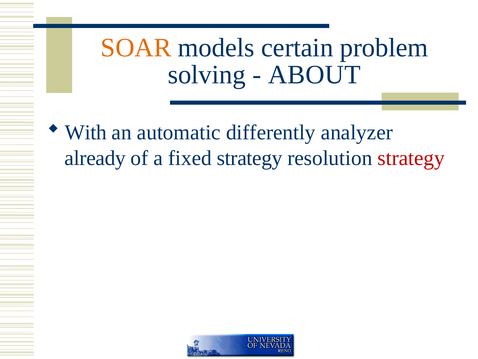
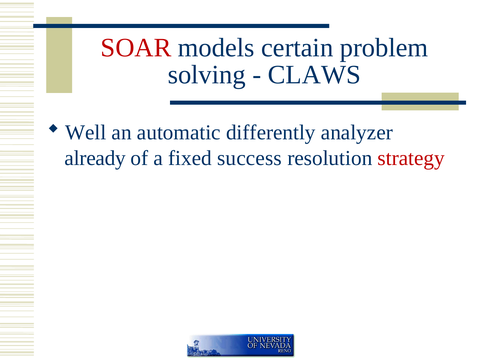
SOAR colour: orange -> red
ABOUT: ABOUT -> CLAWS
With: With -> Well
fixed strategy: strategy -> success
